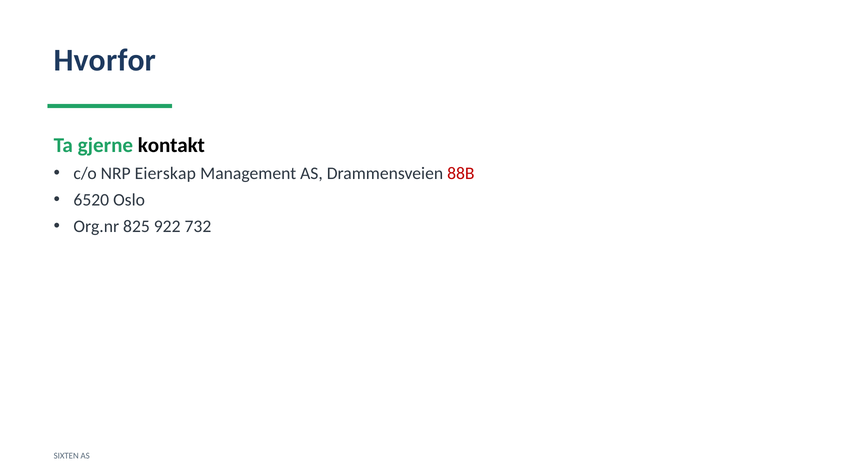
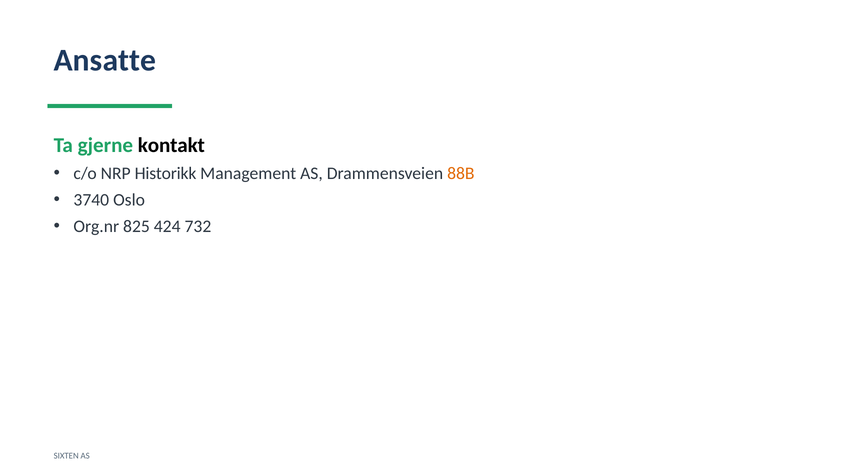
Hvorfor: Hvorfor -> Ansatte
Eierskap: Eierskap -> Historikk
88B colour: red -> orange
6520: 6520 -> 3740
922: 922 -> 424
